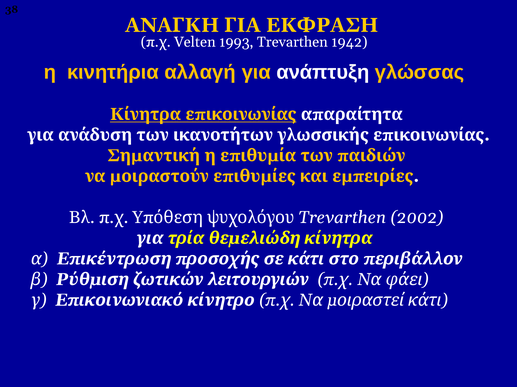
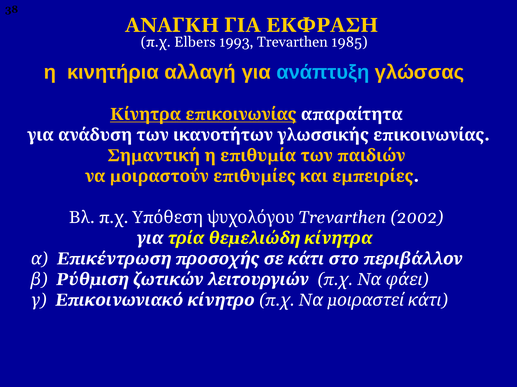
Velten: Velten -> Elbers
1942: 1942 -> 1985
ανάπτυξη colour: white -> light blue
